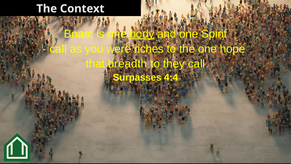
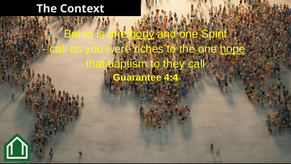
Boast: Boast -> Being
hope underline: none -> present
breadth: breadth -> baptism
Surpasses: Surpasses -> Guarantee
